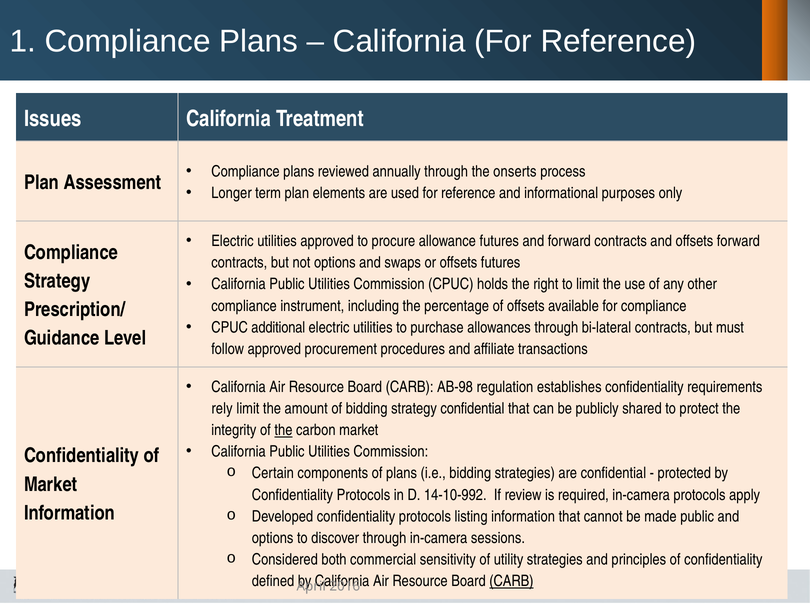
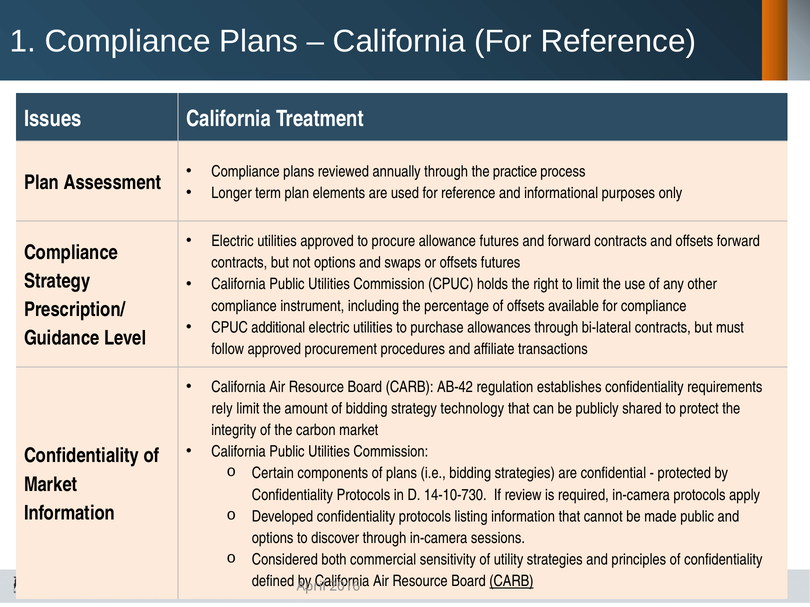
onserts: onserts -> practice
AB-98: AB-98 -> AB-42
strategy confidential: confidential -> technology
the at (283, 430) underline: present -> none
14-10-992: 14-10-992 -> 14-10-730
